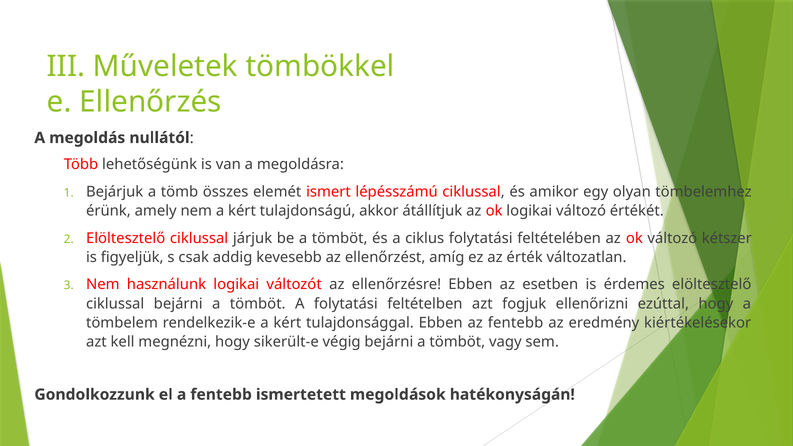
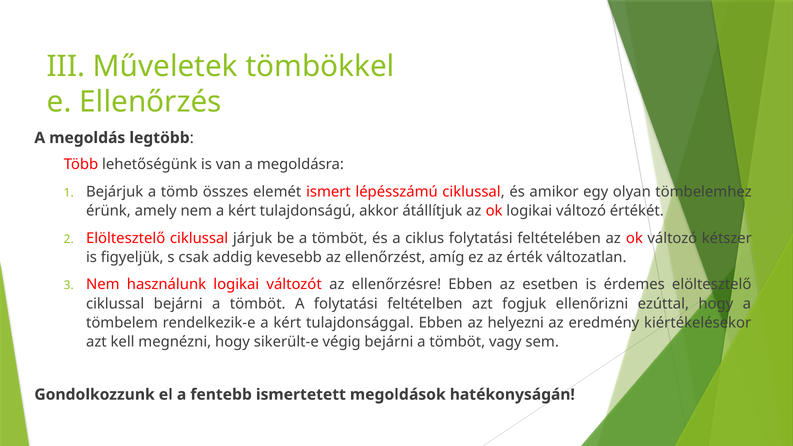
nullától: nullától -> legtöbb
az fentebb: fentebb -> helyezni
